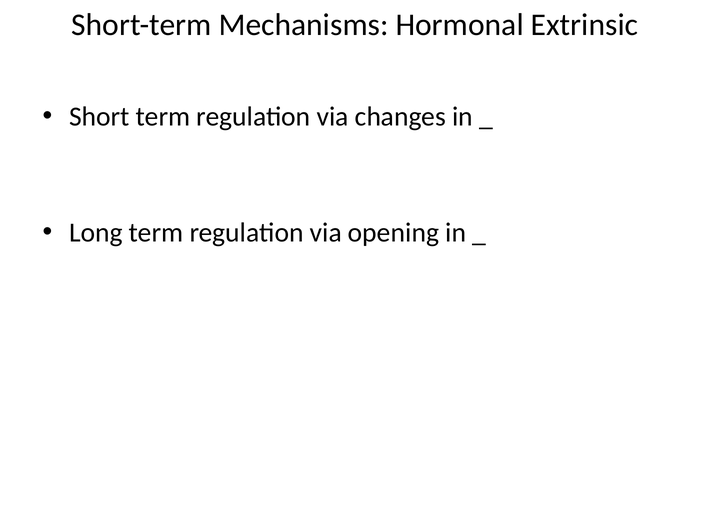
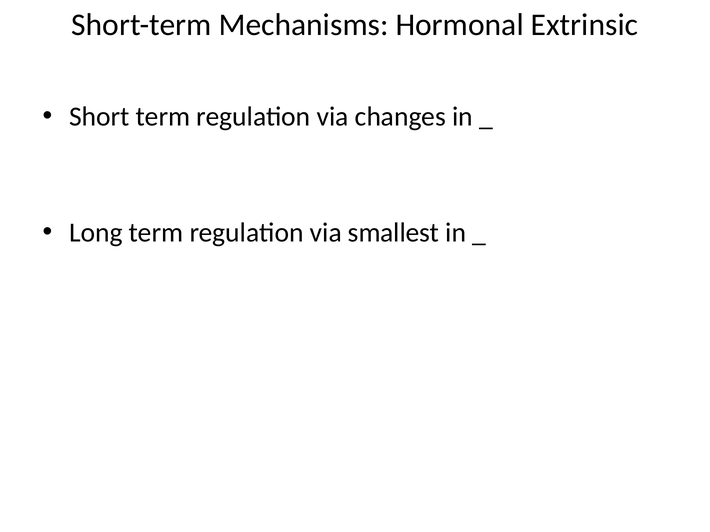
opening: opening -> smallest
